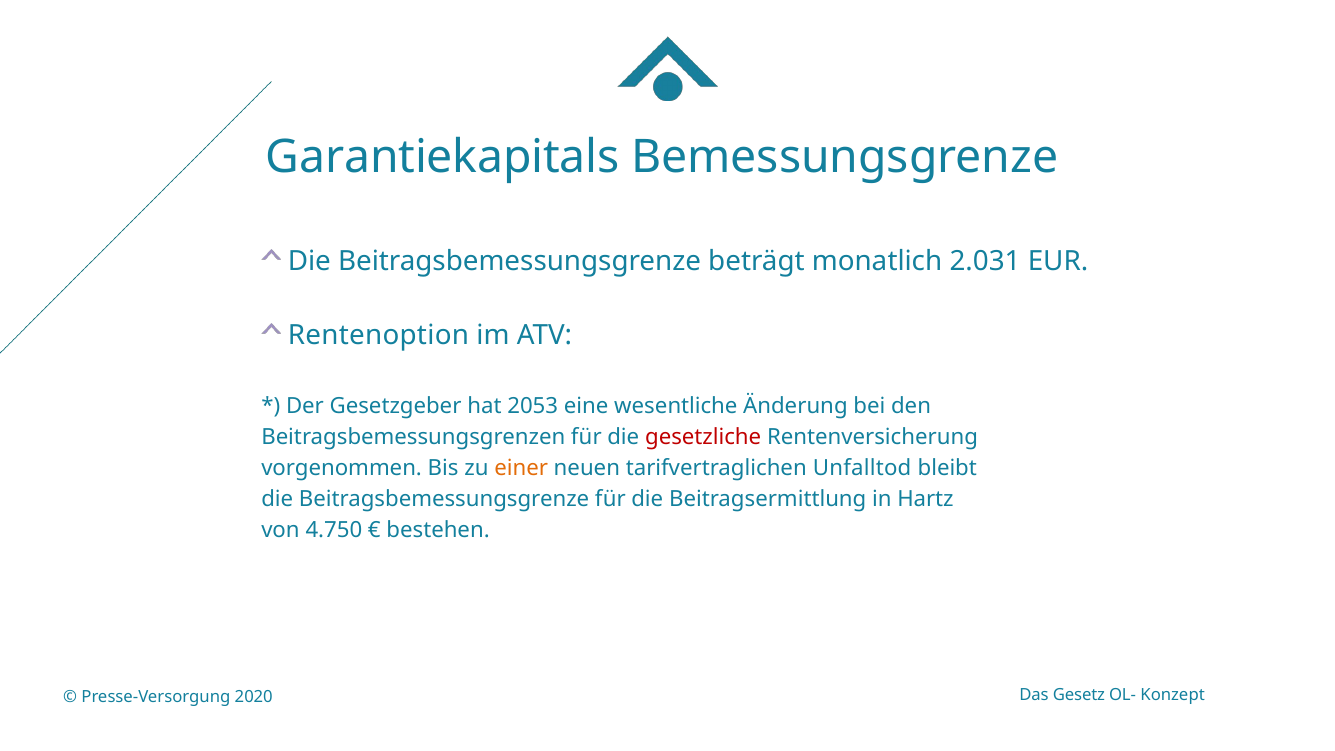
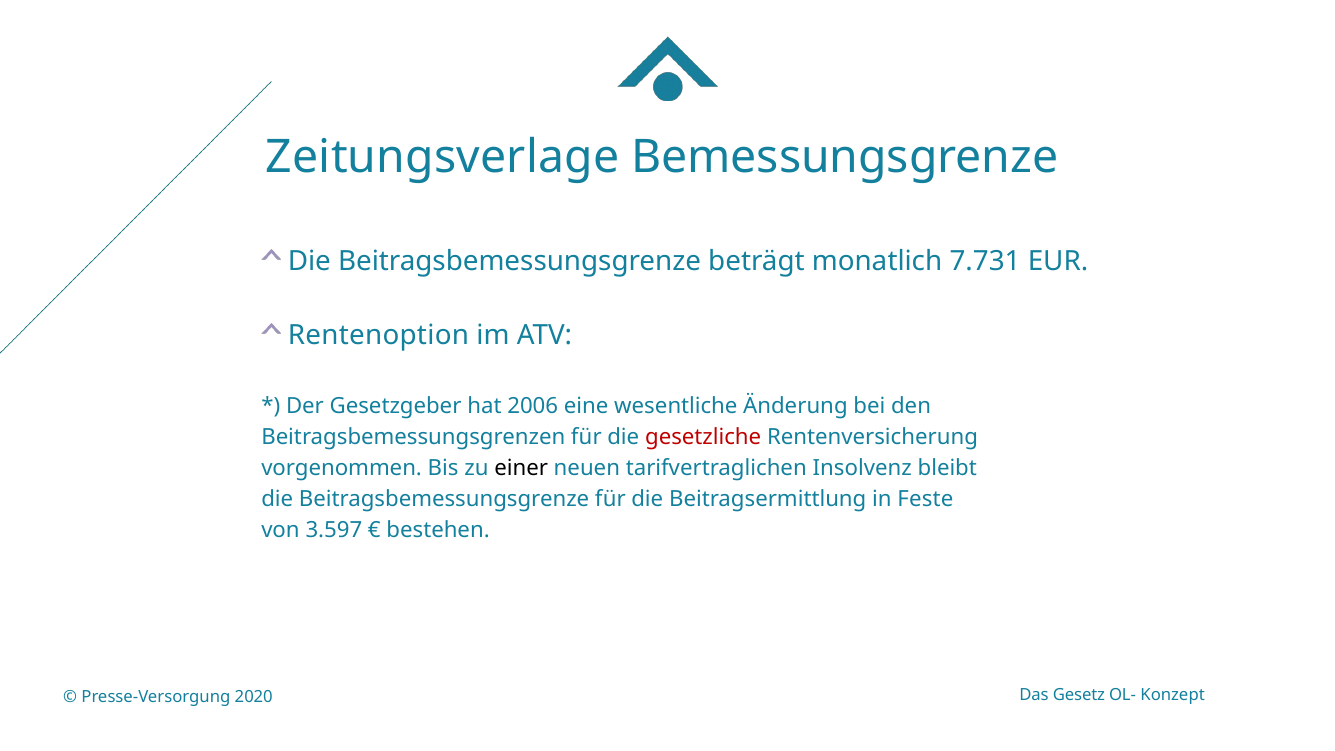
Garantiekapitals: Garantiekapitals -> Zeitungsverlage
2.031: 2.031 -> 7.731
2053: 2053 -> 2006
einer colour: orange -> black
Unfalltod: Unfalltod -> Insolvenz
Hartz: Hartz -> Feste
4.750: 4.750 -> 3.597
